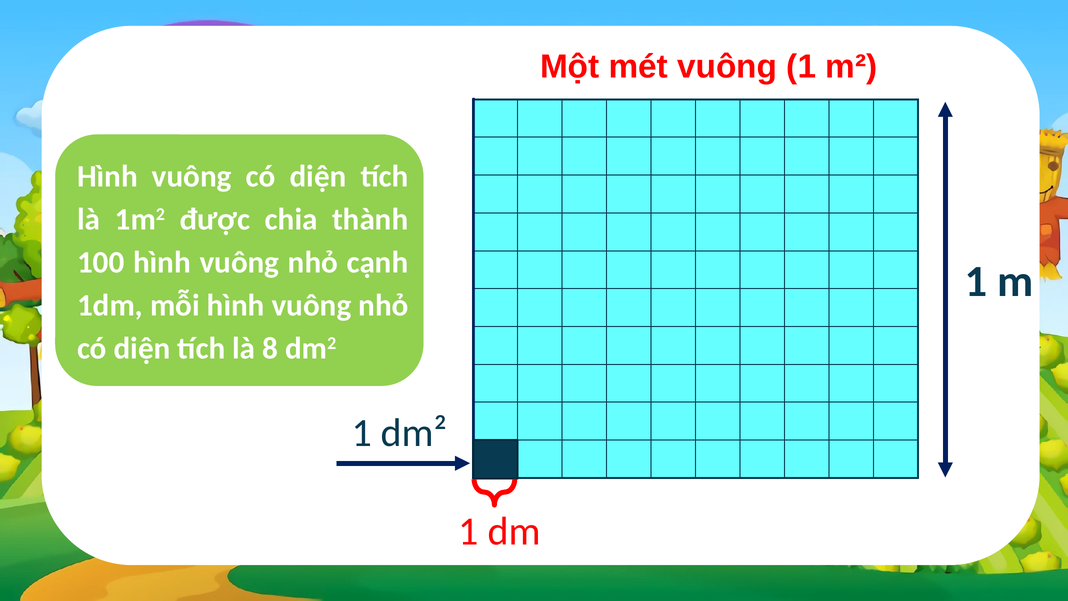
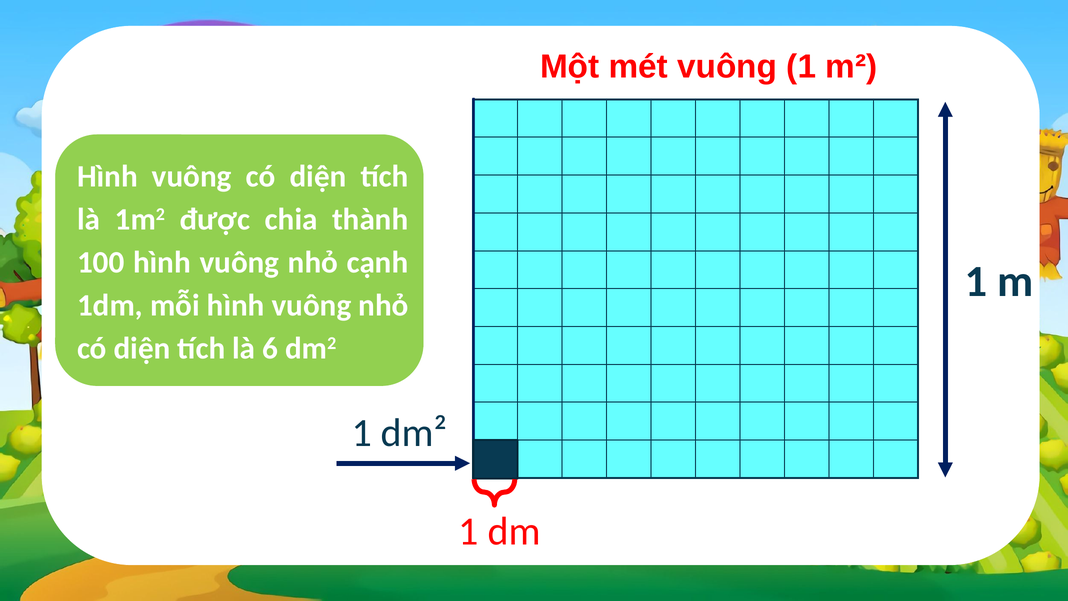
8: 8 -> 6
